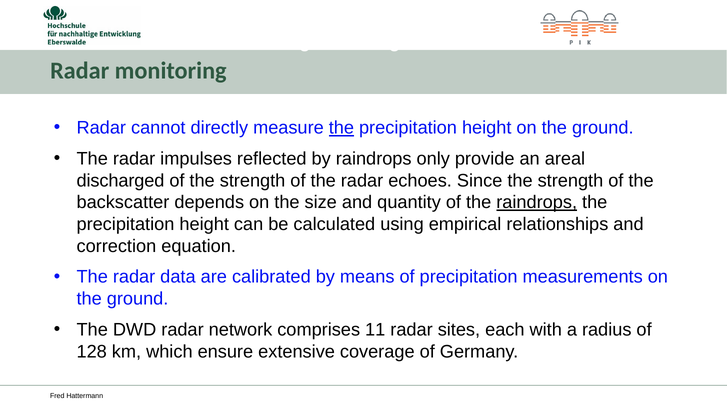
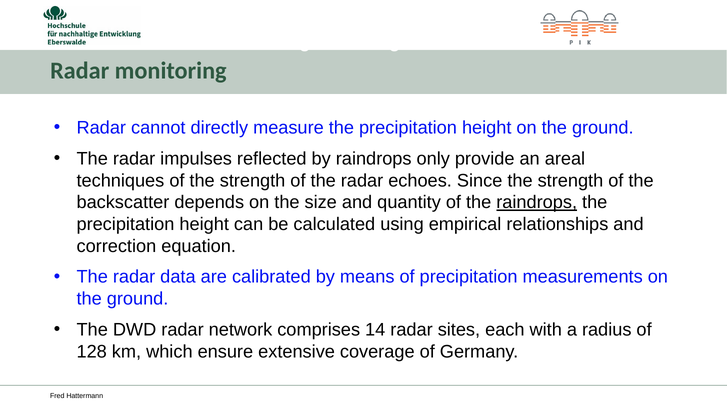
the at (341, 128) underline: present -> none
discharged: discharged -> techniques
11: 11 -> 14
